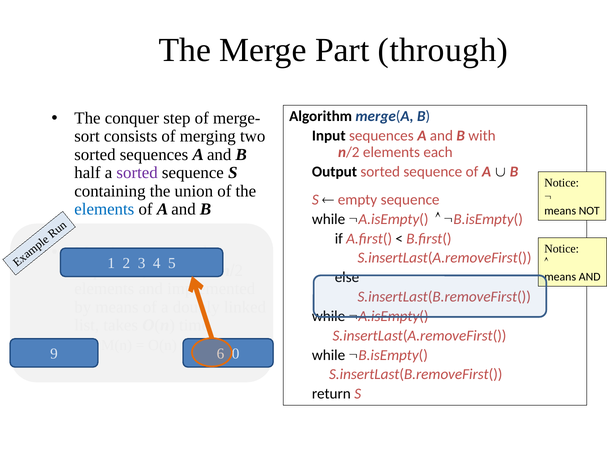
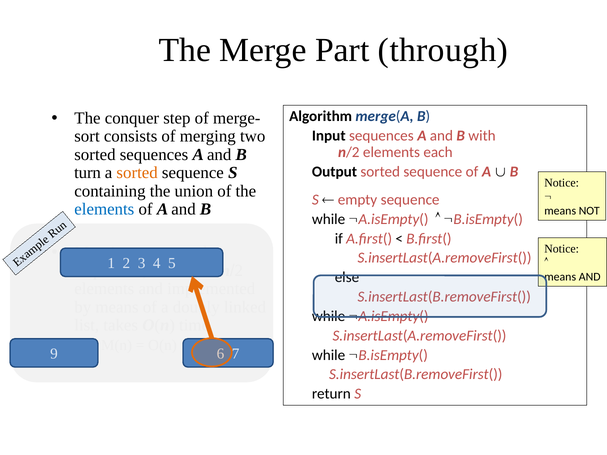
half: half -> turn
sorted at (137, 173) colour: purple -> orange
0: 0 -> 7
